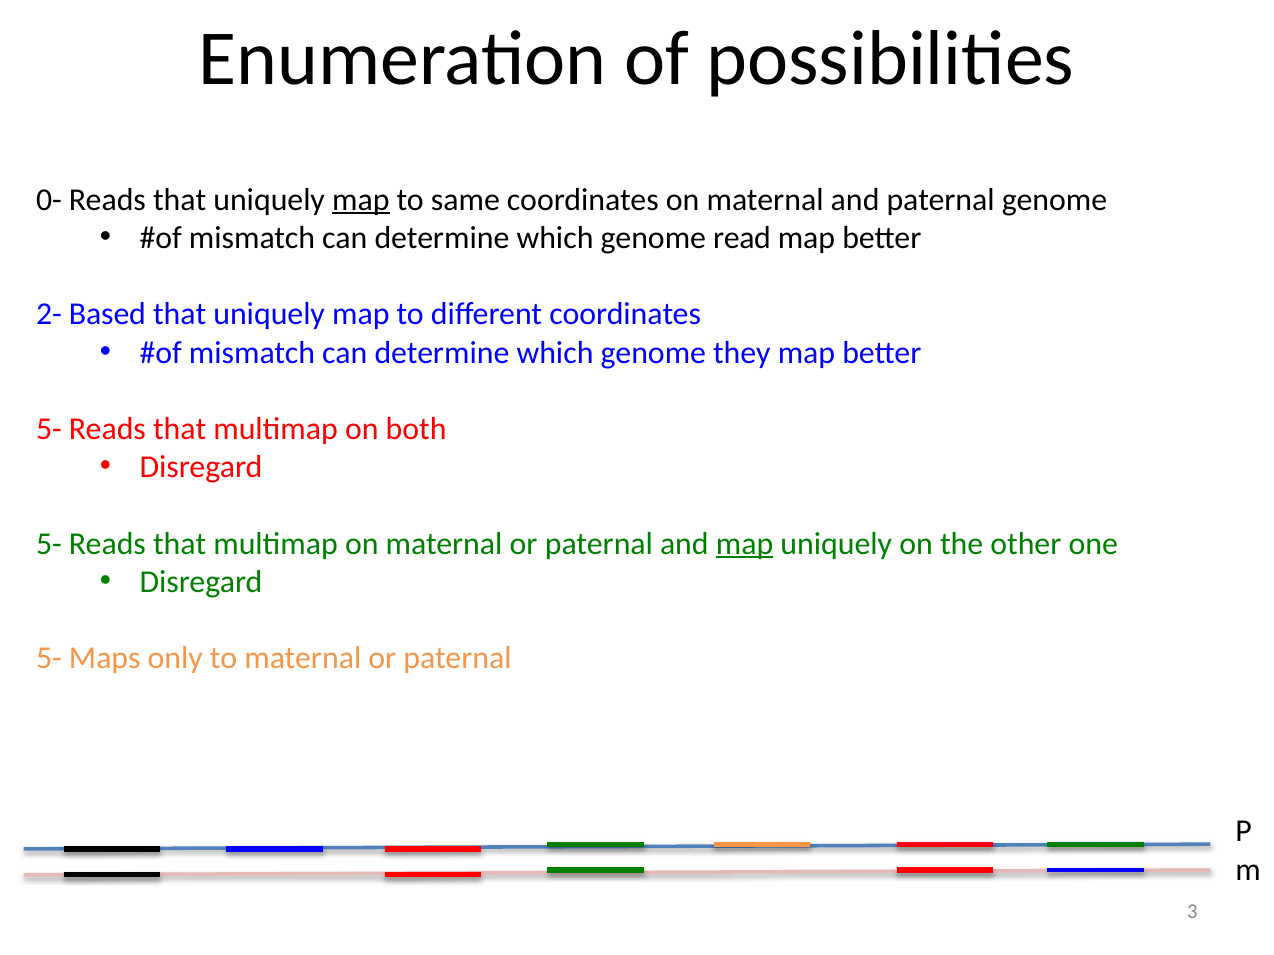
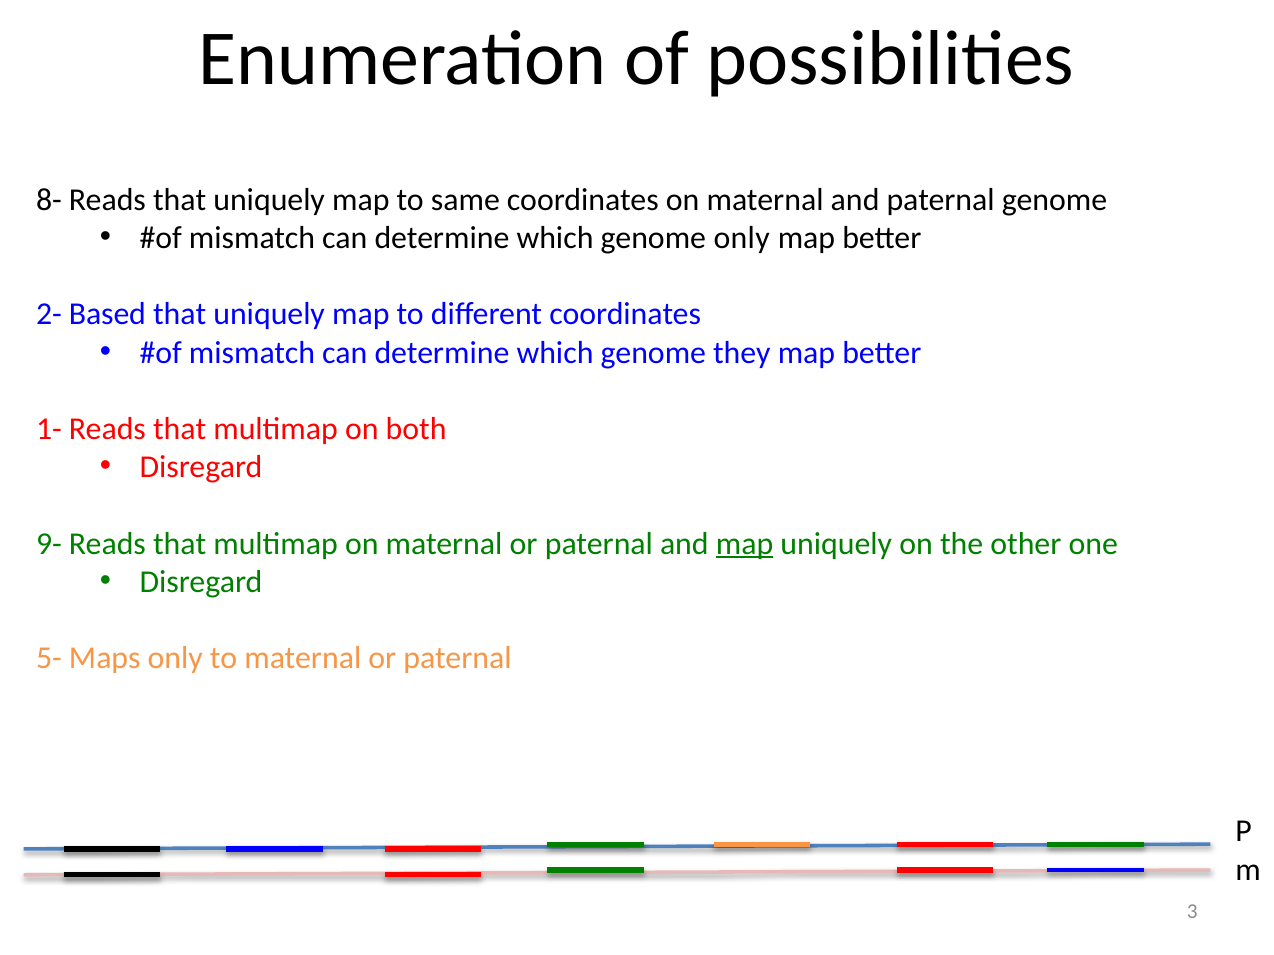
0-: 0- -> 8-
map at (361, 200) underline: present -> none
genome read: read -> only
5- at (49, 429): 5- -> 1-
5- at (49, 544): 5- -> 9-
